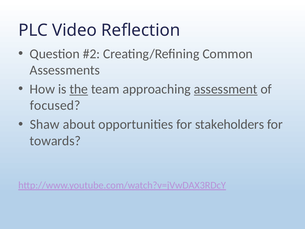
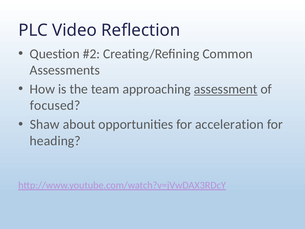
the underline: present -> none
stakeholders: stakeholders -> acceleration
towards: towards -> heading
